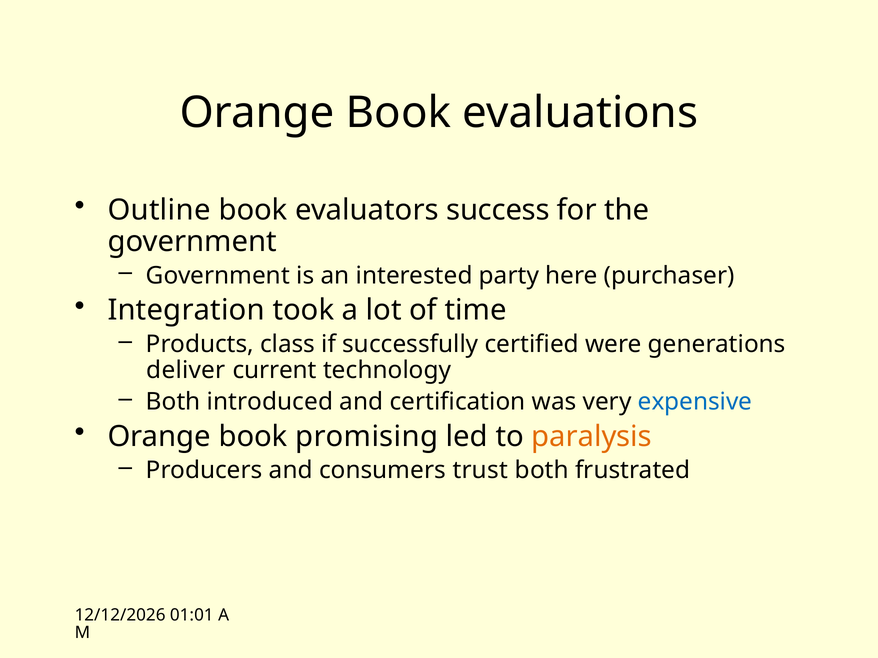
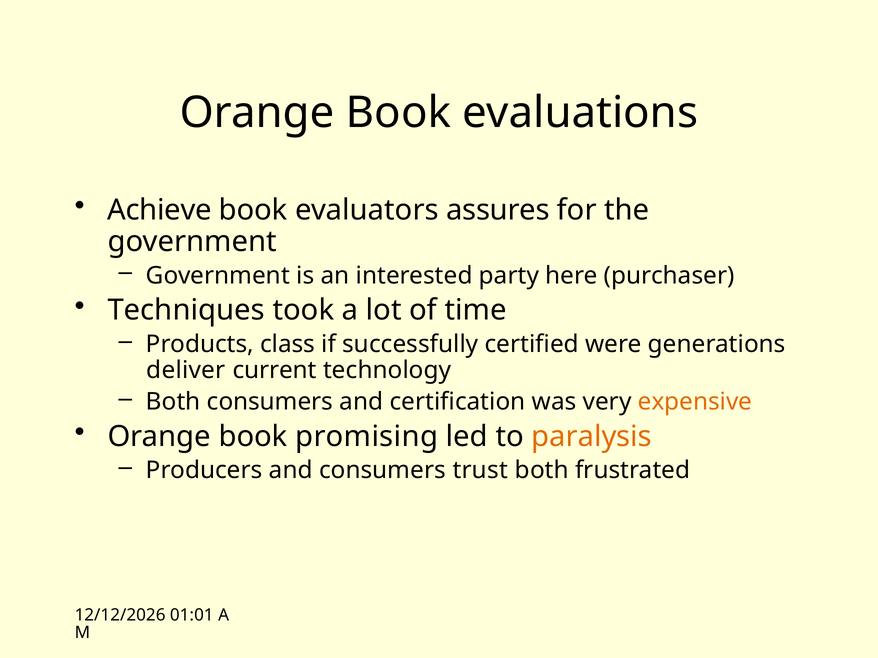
Outline: Outline -> Achieve
success: success -> assures
Integration: Integration -> Techniques
Both introduced: introduced -> consumers
expensive colour: blue -> orange
